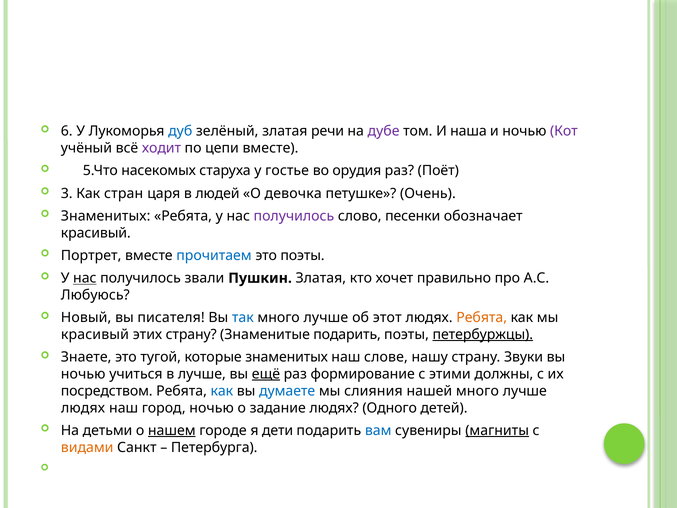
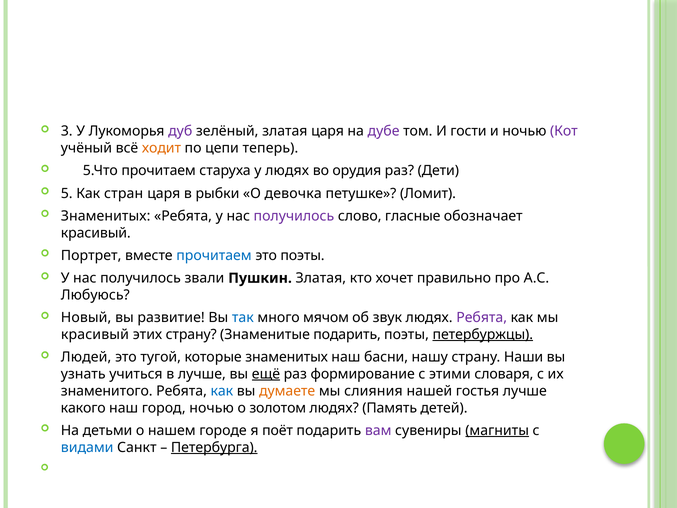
6: 6 -> 3
дуб colour: blue -> purple
златая речи: речи -> царя
наша: наша -> гости
ходит colour: purple -> orange
цепи вместе: вместе -> теперь
5.Что насекомых: насекомых -> прочитаем
у гостье: гостье -> людях
Поёт: Поёт -> Дети
3: 3 -> 5
людей: людей -> рыбки
Очень: Очень -> Ломит
песенки: песенки -> гласные
нас at (85, 278) underline: present -> none
писателя: писателя -> развитие
лучше at (326, 317): лучше -> мячом
этот: этот -> звук
Ребята at (482, 317) colour: orange -> purple
Знаете: Знаете -> Людей
слове: слове -> басни
Звуки: Звуки -> Наши
ночью at (83, 374): ночью -> узнать
должны: должны -> словаря
посредством: посредством -> знаменитого
думаете colour: blue -> orange
нашей много: много -> гостья
людях at (83, 408): людях -> какого
задание: задание -> золотом
Одного: Одного -> Память
нашем underline: present -> none
дети: дети -> поёт
вам colour: blue -> purple
видами colour: orange -> blue
Петербурга underline: none -> present
